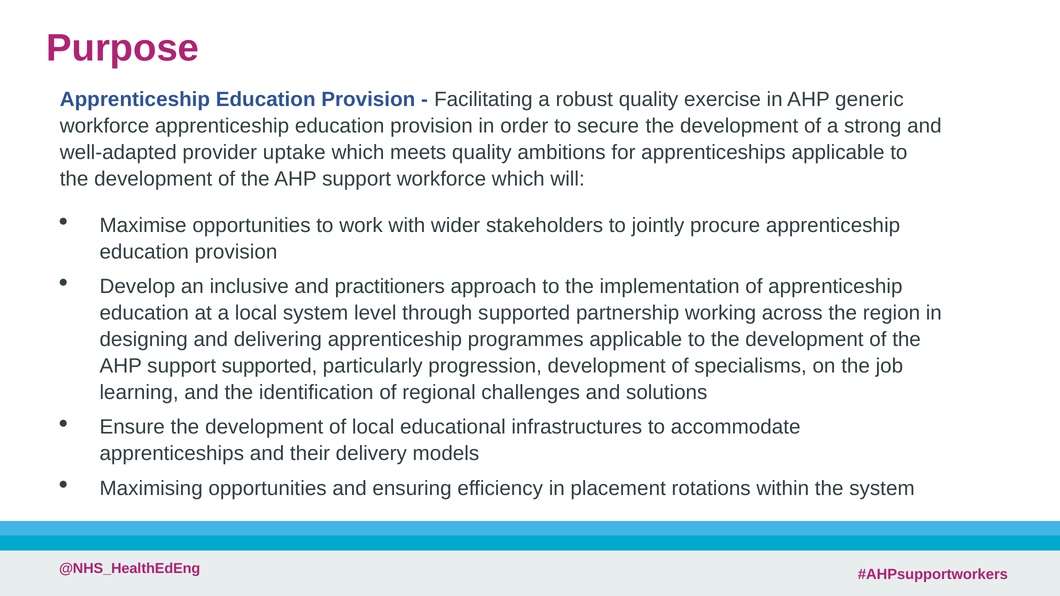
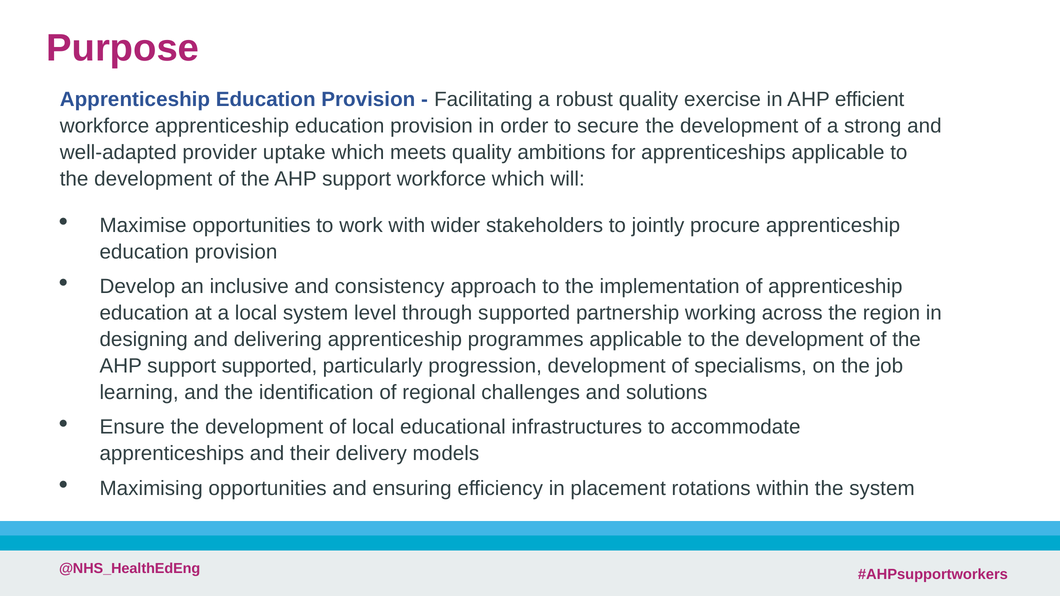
generic: generic -> efficient
practitioners: practitioners -> consistency
